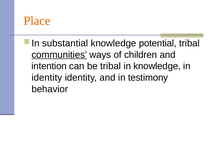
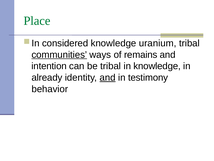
Place colour: orange -> green
substantial: substantial -> considered
potential: potential -> uranium
children: children -> remains
identity at (47, 77): identity -> already
and at (108, 77) underline: none -> present
